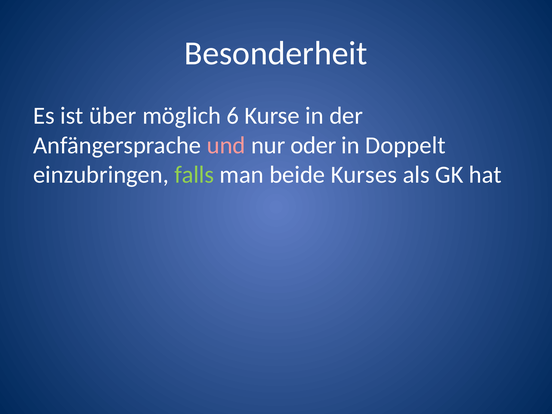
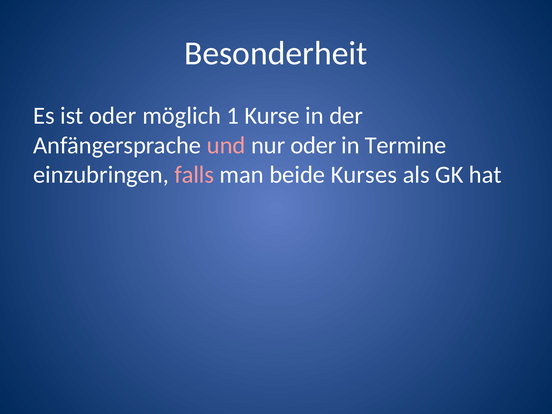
ist über: über -> oder
6: 6 -> 1
Doppelt: Doppelt -> Termine
falls colour: light green -> pink
